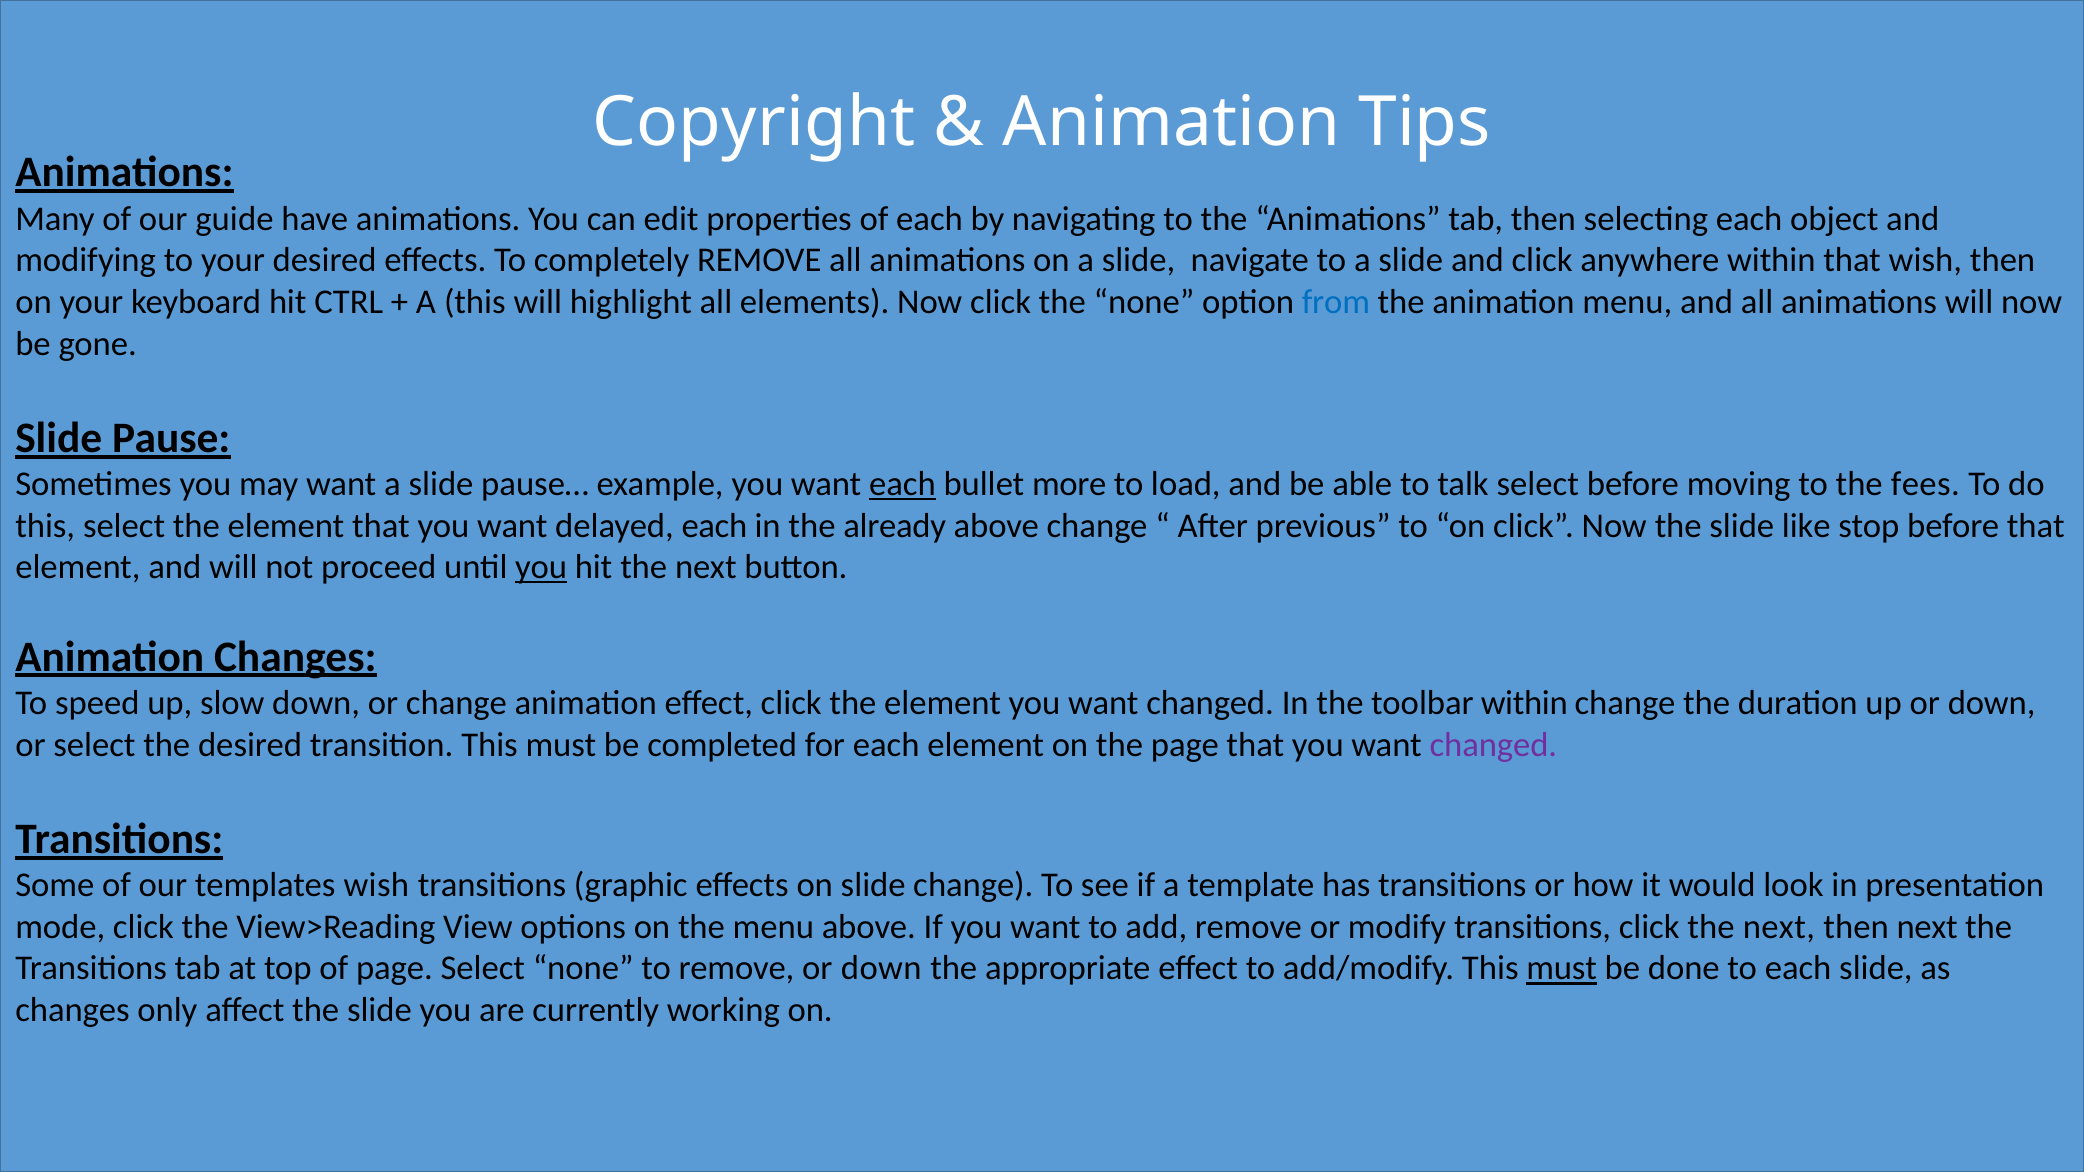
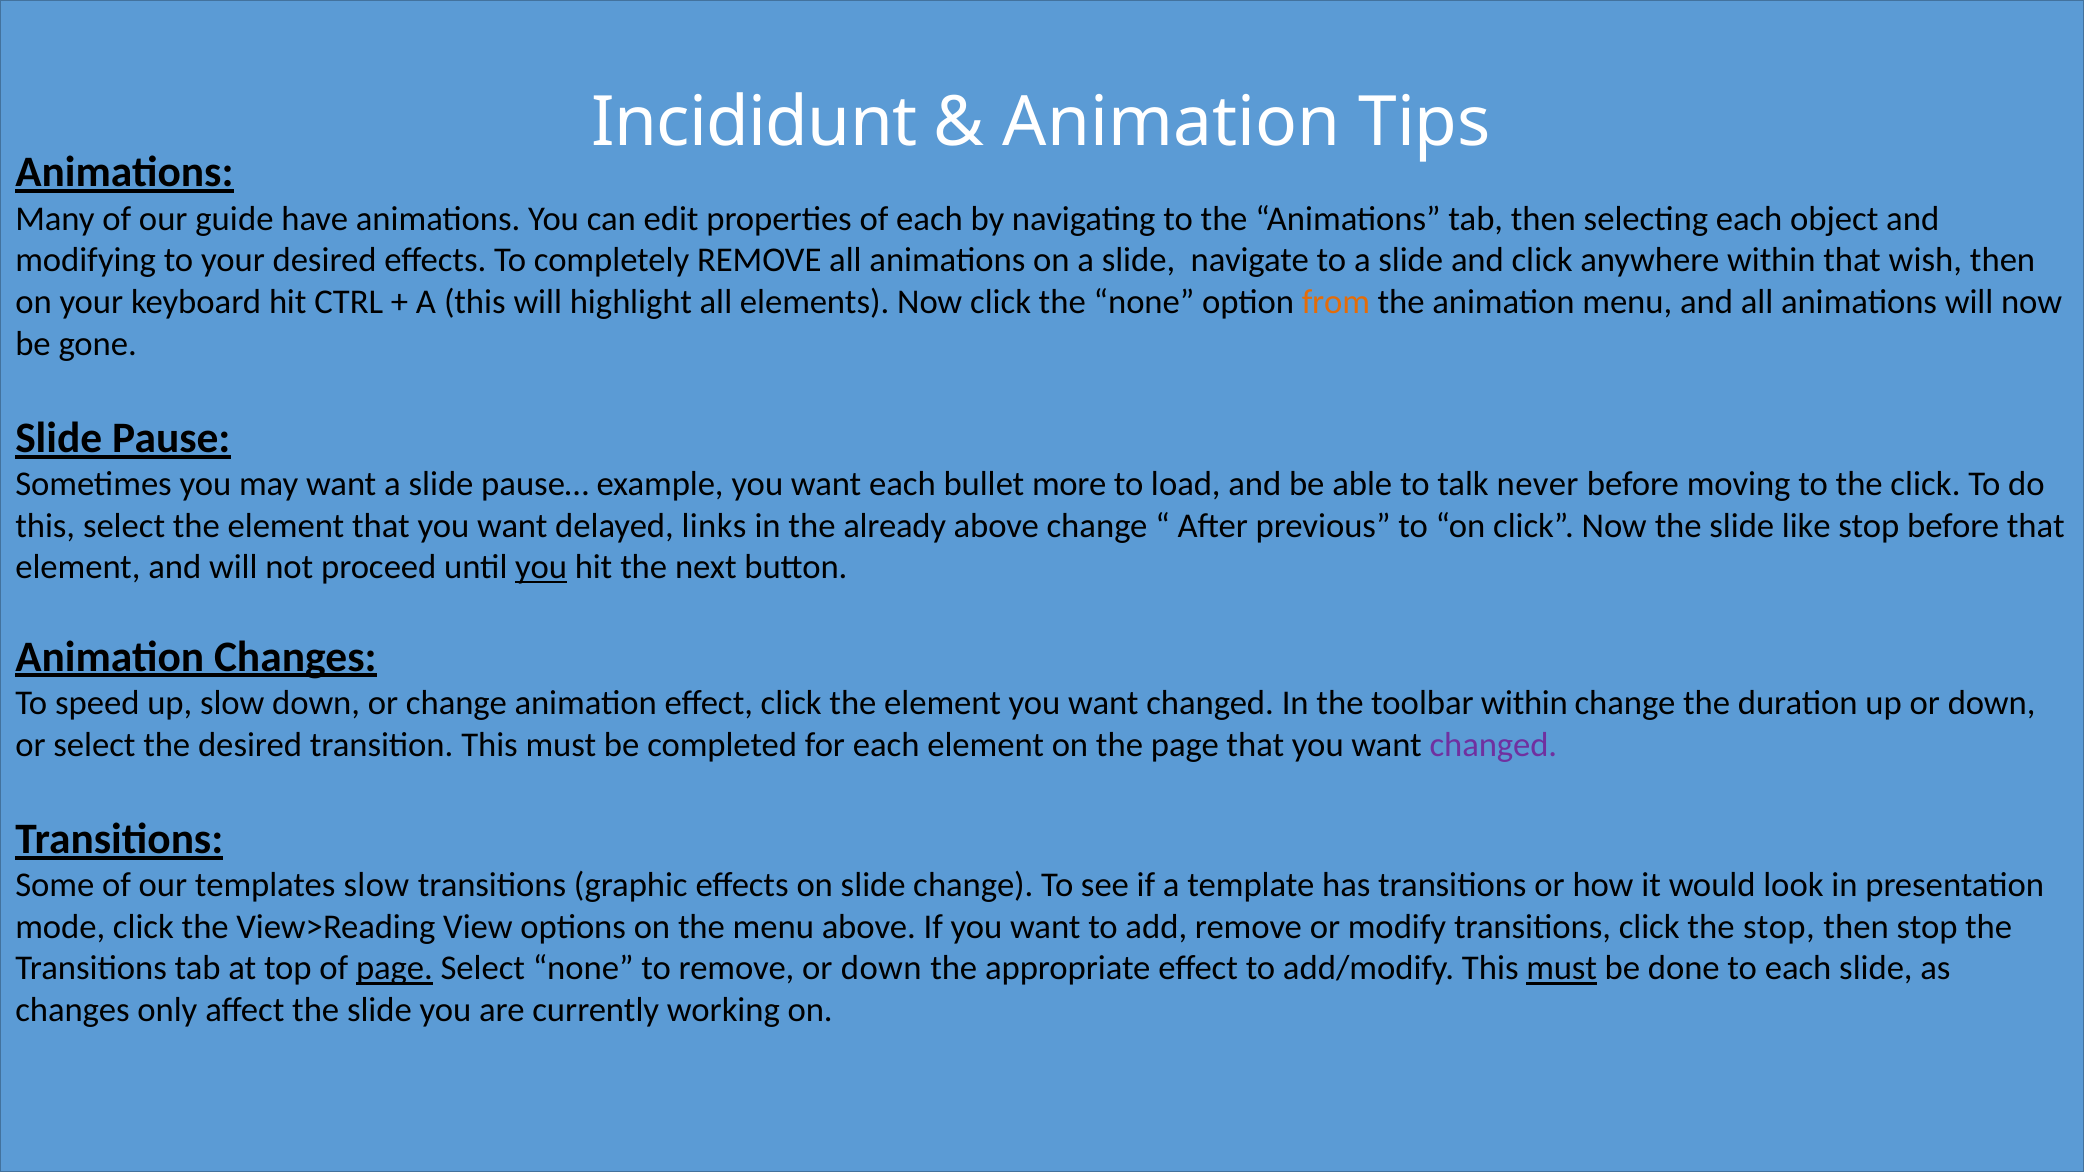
Copyright: Copyright -> Incididunt
from colour: blue -> orange
each at (902, 484) underline: present -> none
talk select: select -> never
the fees: fees -> click
delayed each: each -> links
templates wish: wish -> slow
click the next: next -> stop
then next: next -> stop
page at (394, 969) underline: none -> present
